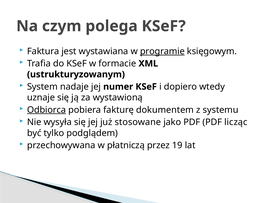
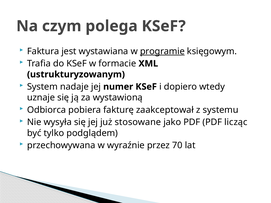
Odbiorca underline: present -> none
dokumentem: dokumentem -> zaakceptował
płatniczą: płatniczą -> wyraźnie
19: 19 -> 70
